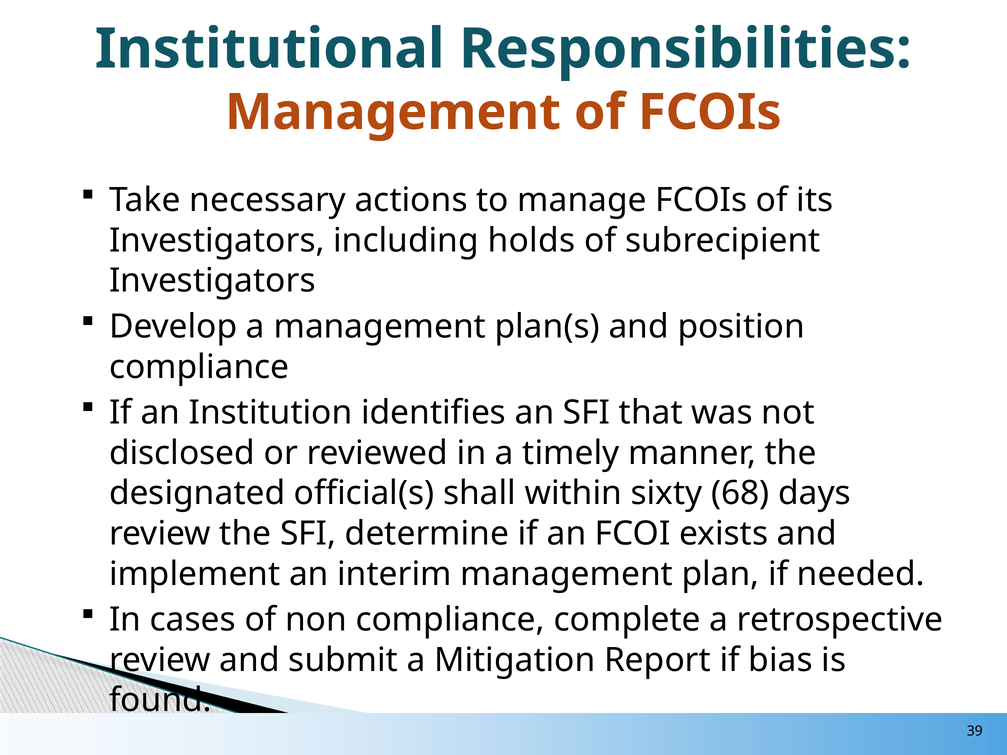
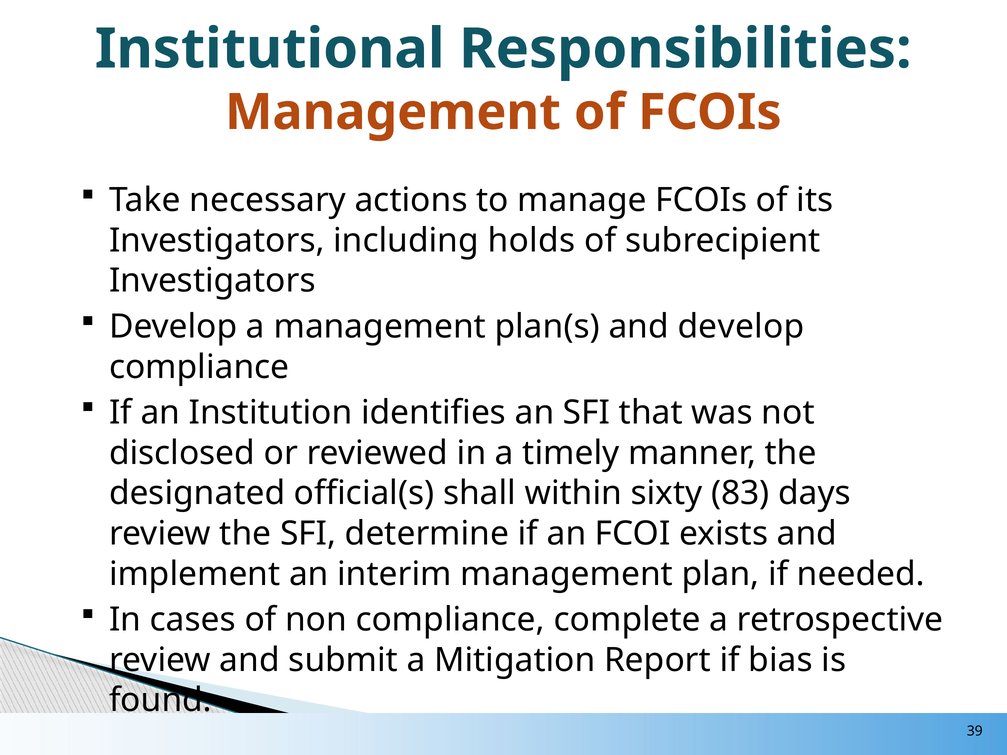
and position: position -> develop
68: 68 -> 83
